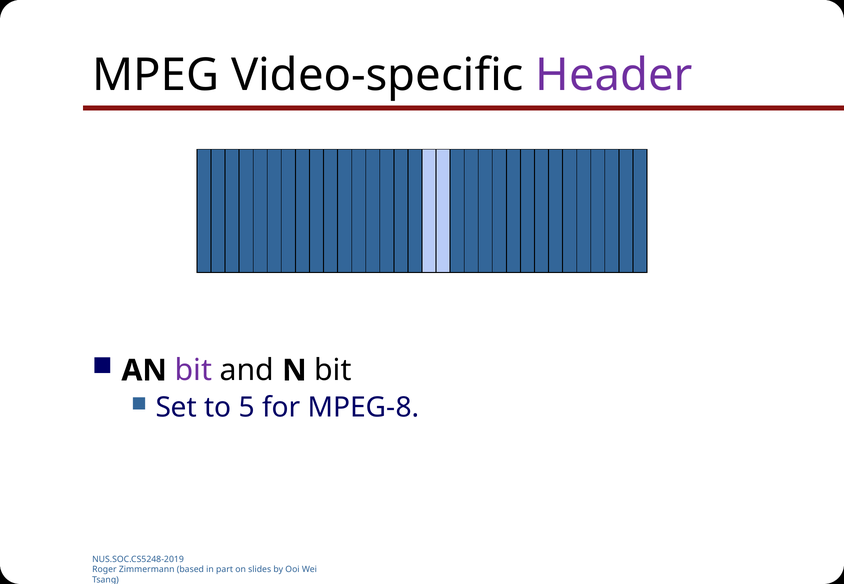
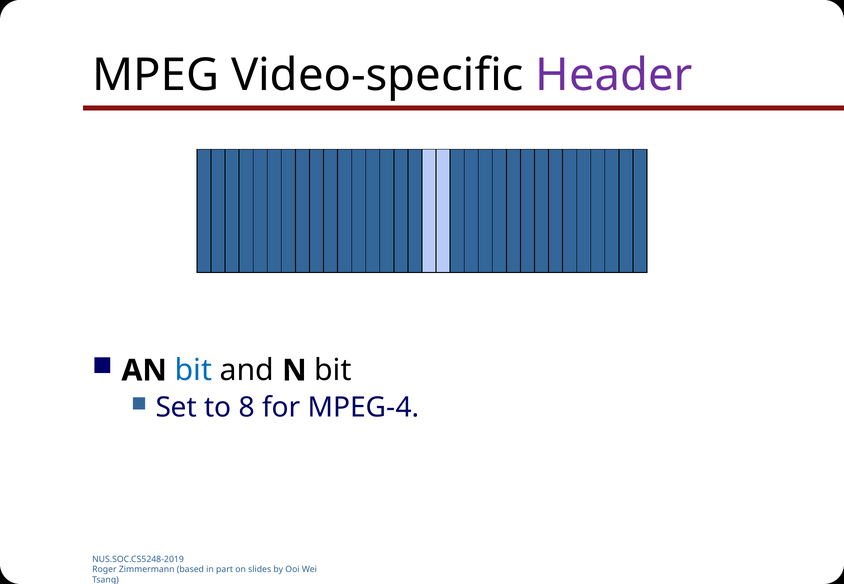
bit at (193, 371) colour: purple -> blue
5: 5 -> 8
MPEG-8: MPEG-8 -> MPEG-4
